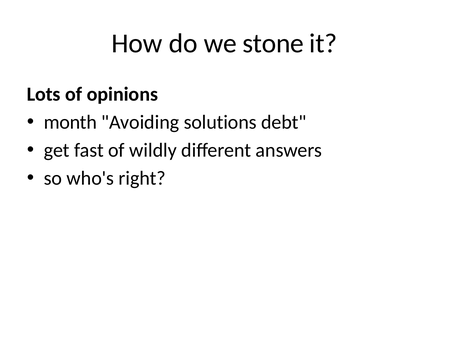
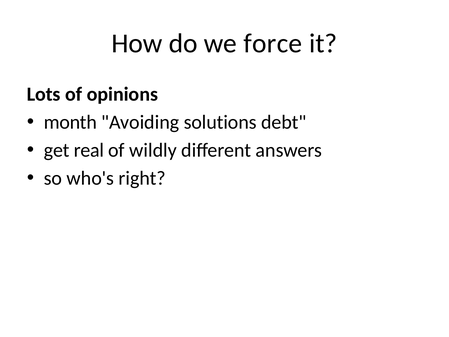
stone: stone -> force
fast: fast -> real
